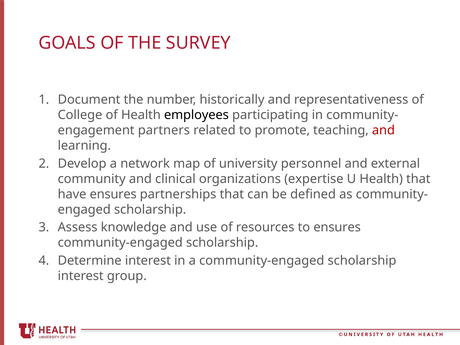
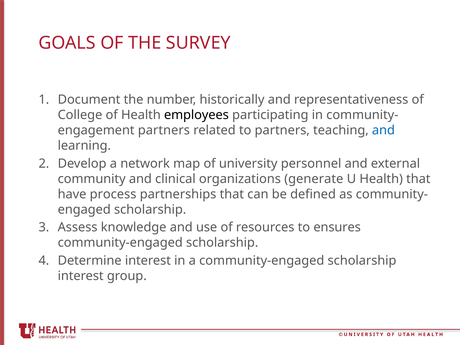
to promote: promote -> partners
and at (383, 130) colour: red -> blue
expertise: expertise -> generate
have ensures: ensures -> process
